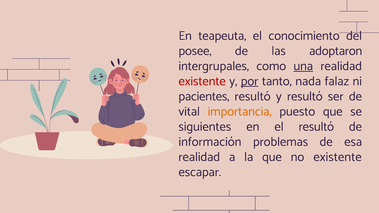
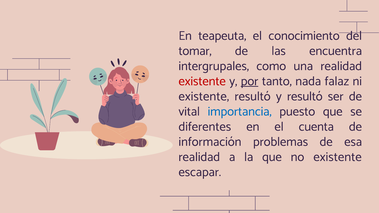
posee: posee -> tomar
adoptaron: adoptaron -> encuentra
una underline: present -> none
pacientes at (204, 96): pacientes -> existente
importancia colour: orange -> blue
siguientes: siguientes -> diferentes
el resultó: resultó -> cuenta
